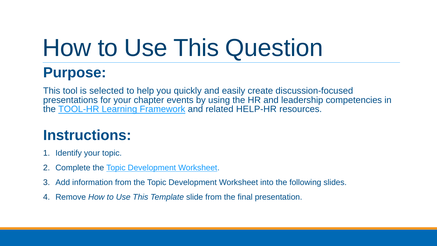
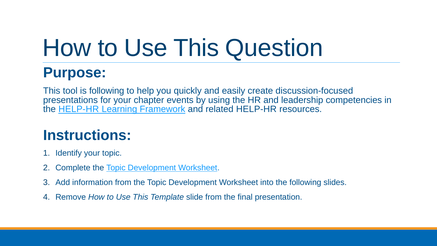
is selected: selected -> following
the TOOL-HR: TOOL-HR -> HELP-HR
